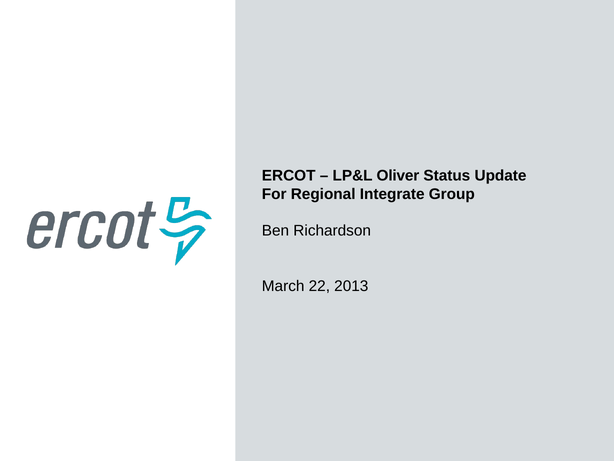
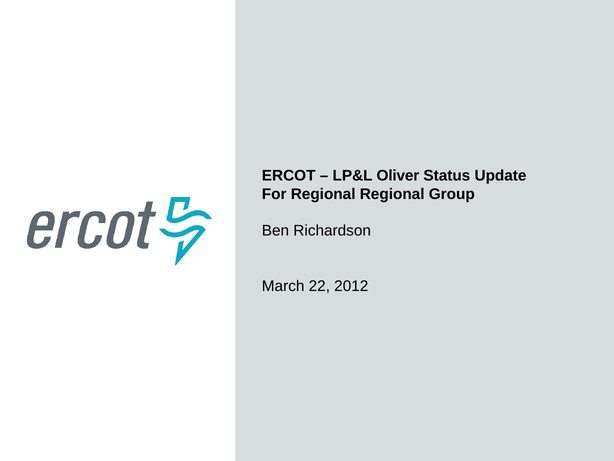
Regional Integrate: Integrate -> Regional
2013: 2013 -> 2012
